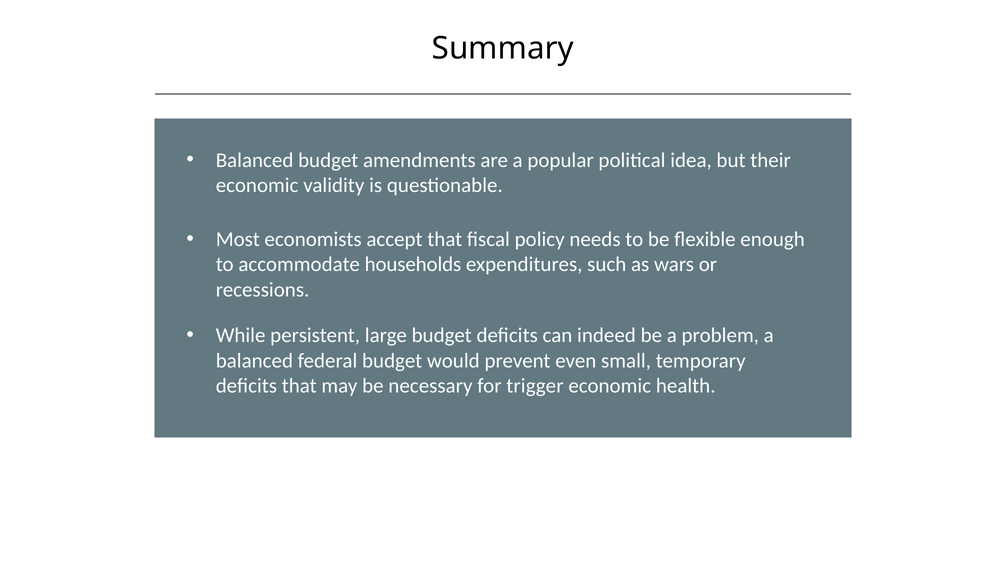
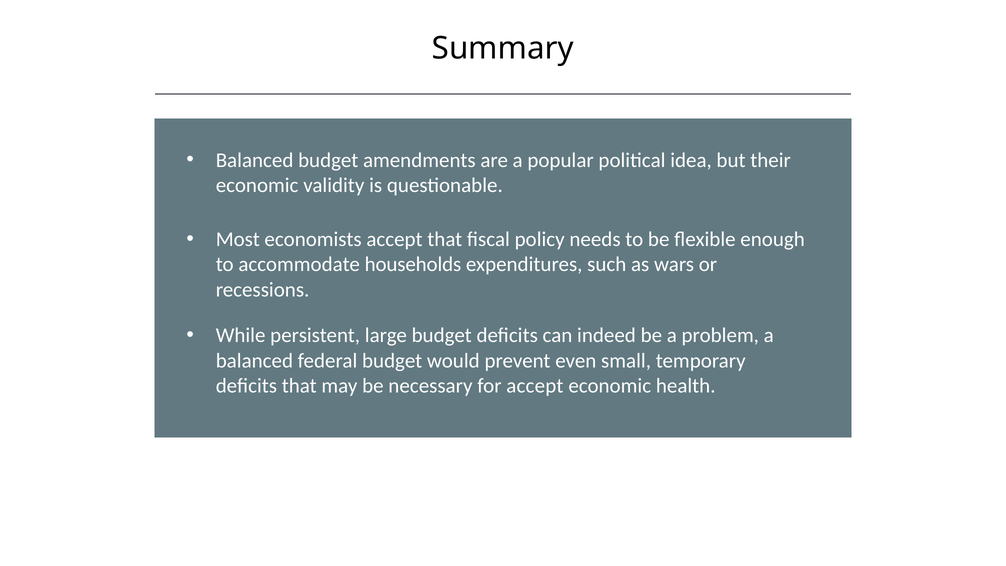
for trigger: trigger -> accept
